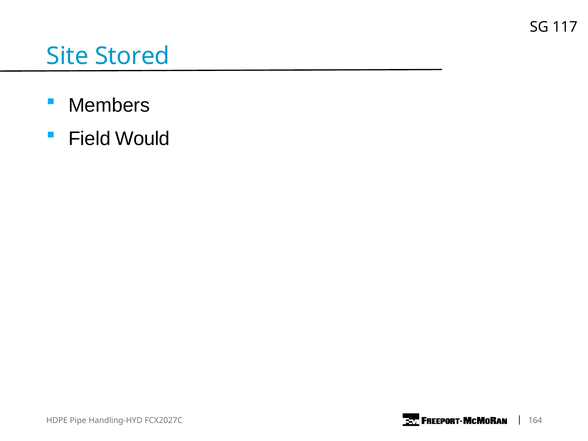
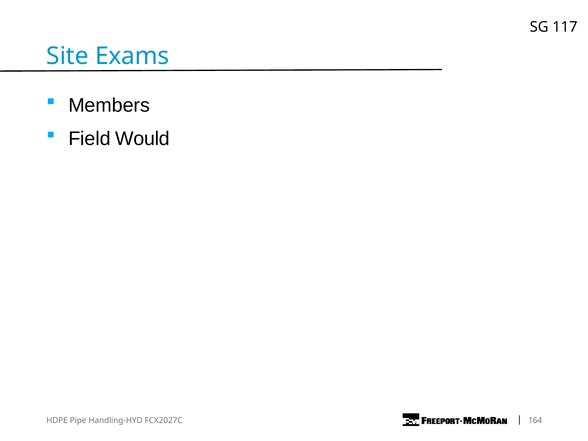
Stored: Stored -> Exams
